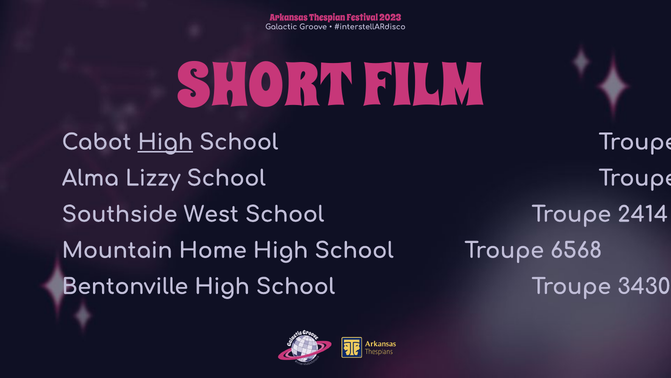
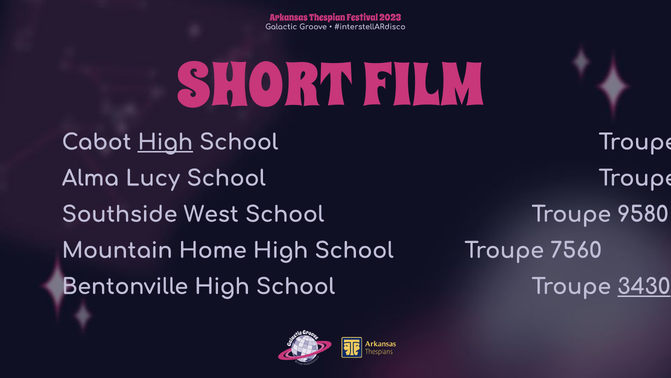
Lizzy: Lizzy -> Lucy
2414: 2414 -> 9580
6568: 6568 -> 7560
3430 underline: none -> present
